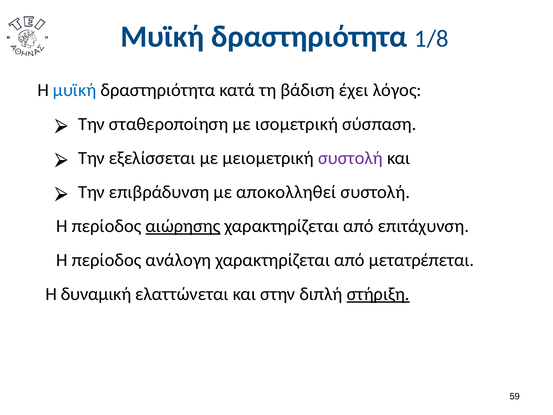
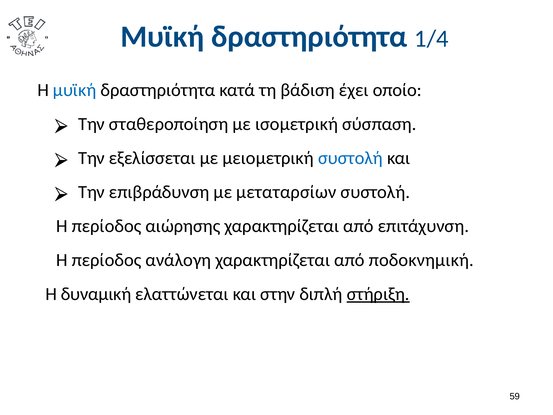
1/8: 1/8 -> 1/4
λόγος: λόγος -> οποίο
συστολή at (350, 158) colour: purple -> blue
αποκολληθεί: αποκολληθεί -> μεταταρσίων
αιώρησης underline: present -> none
μετατρέπεται: μετατρέπεται -> ποδοκνημική
